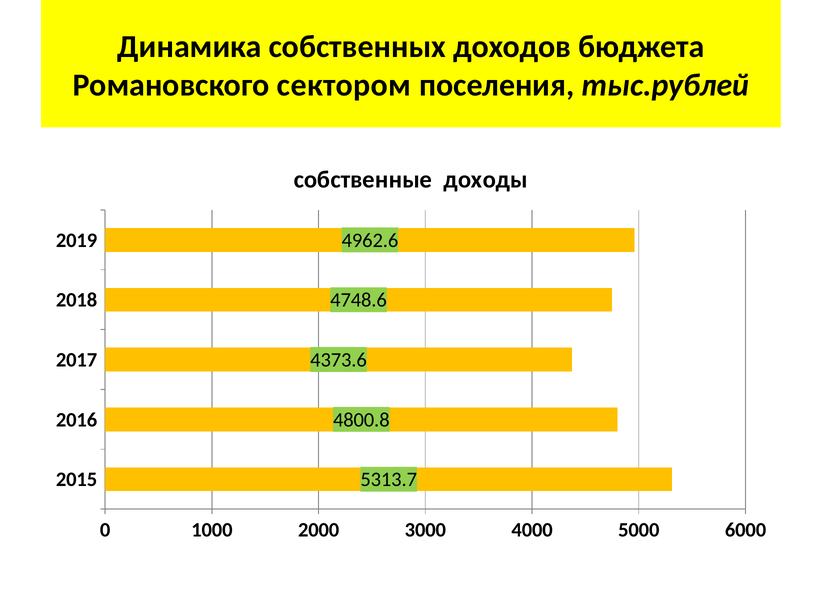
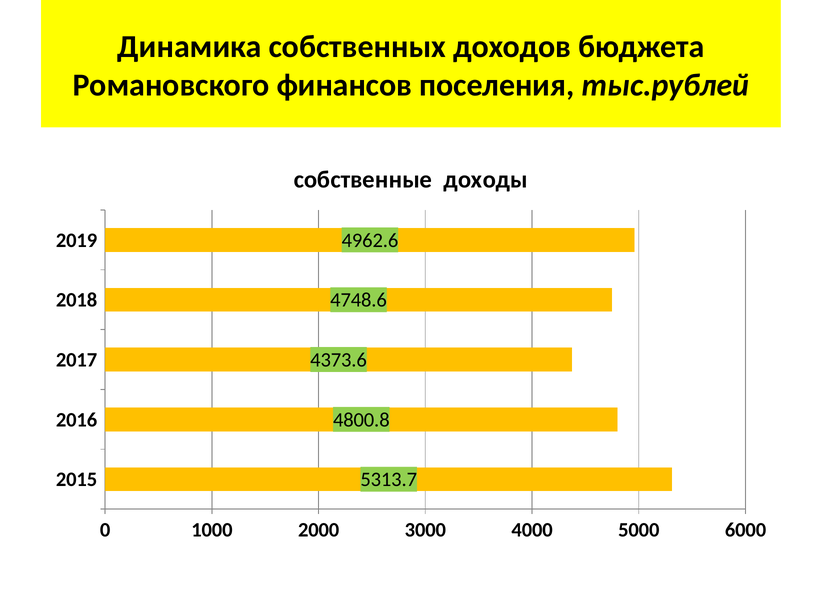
сектором: сектором -> финансов
